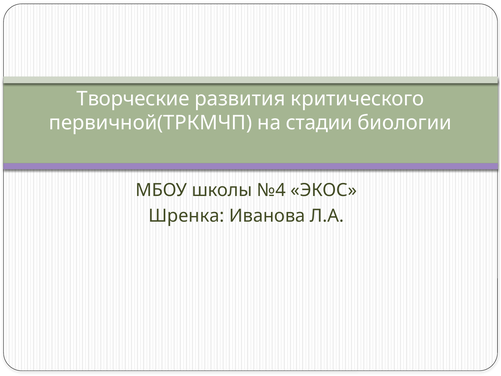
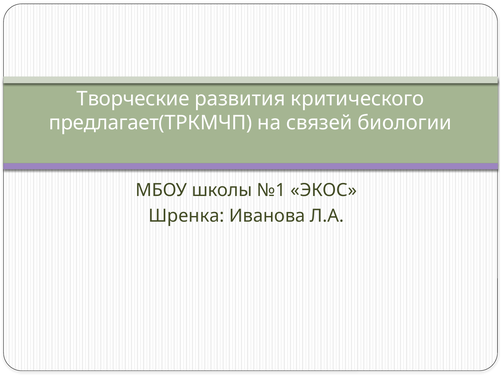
первичной(ТРКМЧП: первичной(ТРКМЧП -> предлагает(ТРКМЧП
стадии: стадии -> связей
№4: №4 -> №1
